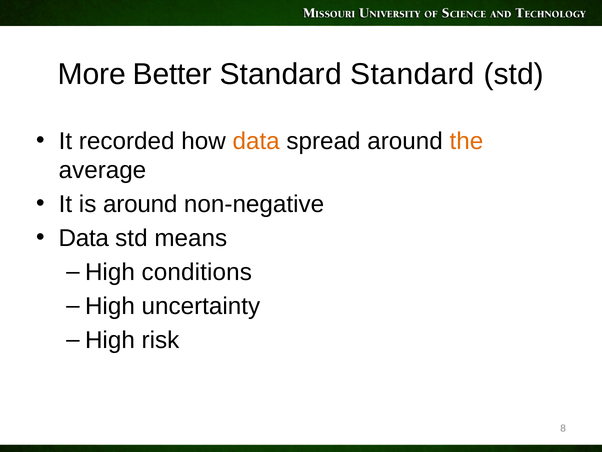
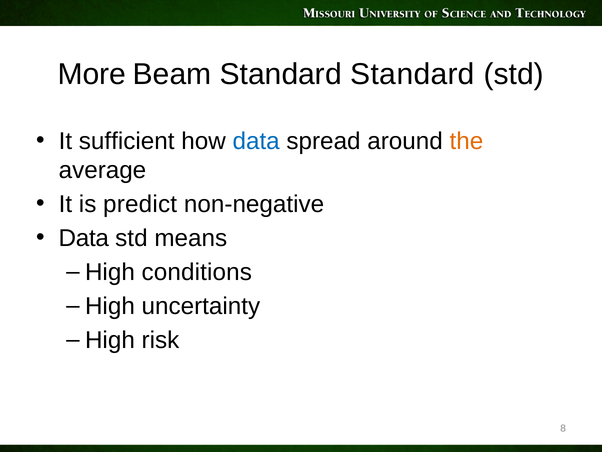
Better: Better -> Beam
recorded: recorded -> sufficient
data at (256, 141) colour: orange -> blue
is around: around -> predict
